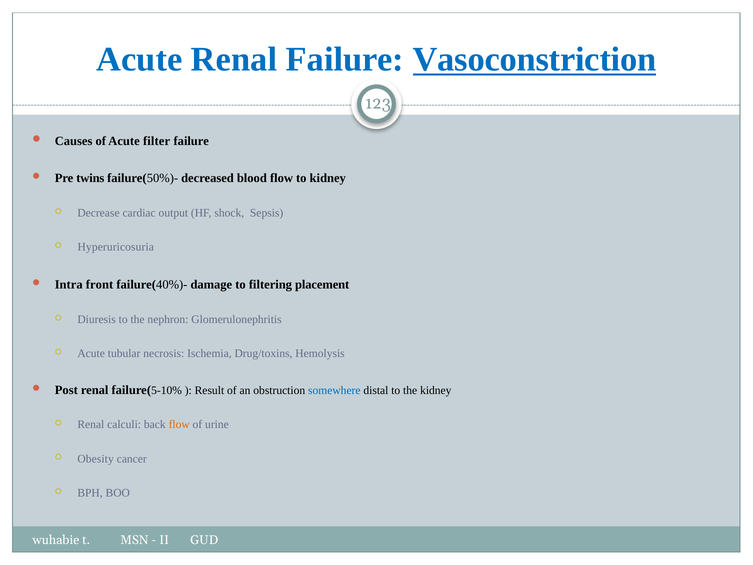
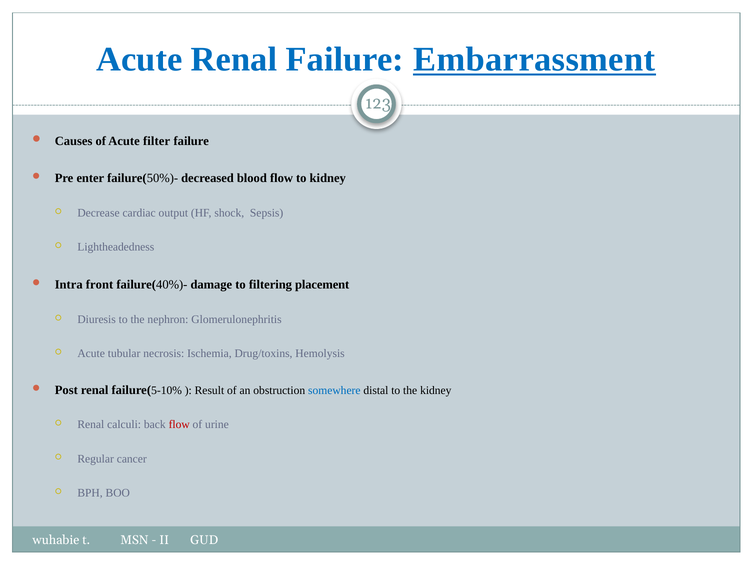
Vasoconstriction: Vasoconstriction -> Embarrassment
twins: twins -> enter
Hyperuricosuria: Hyperuricosuria -> Lightheadedness
flow at (179, 424) colour: orange -> red
Obesity: Obesity -> Regular
